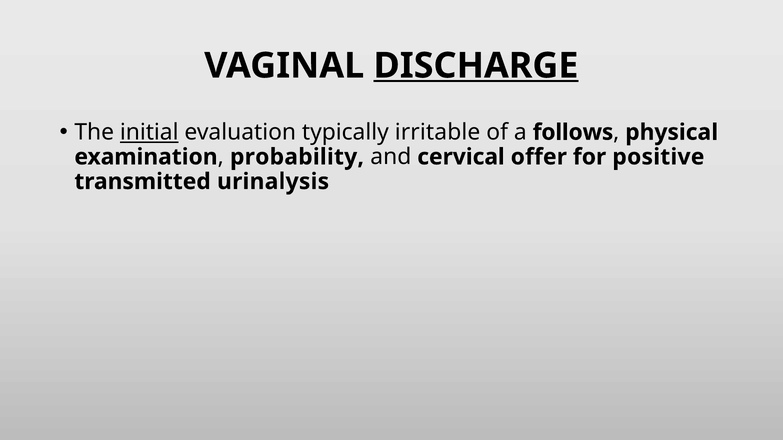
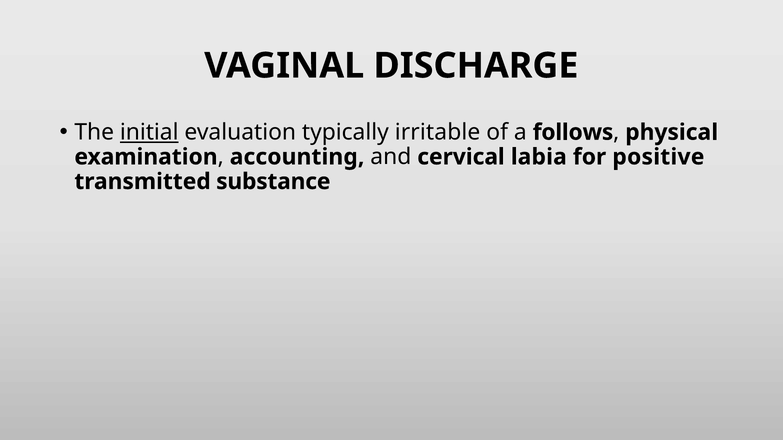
DISCHARGE underline: present -> none
probability: probability -> accounting
offer: offer -> labia
urinalysis: urinalysis -> substance
